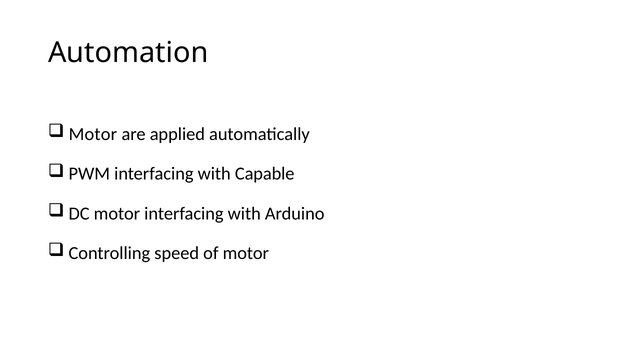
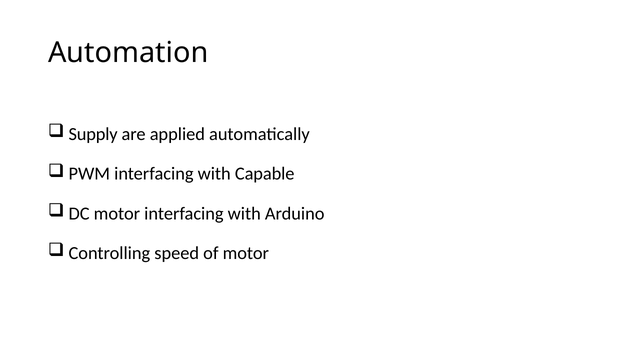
Motor at (93, 134): Motor -> Supply
